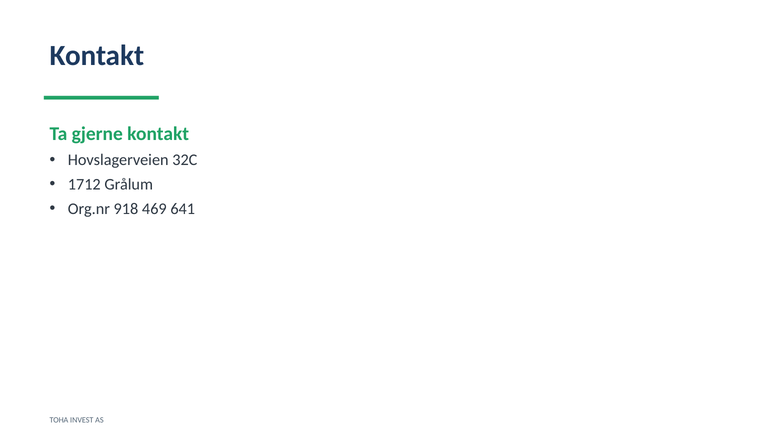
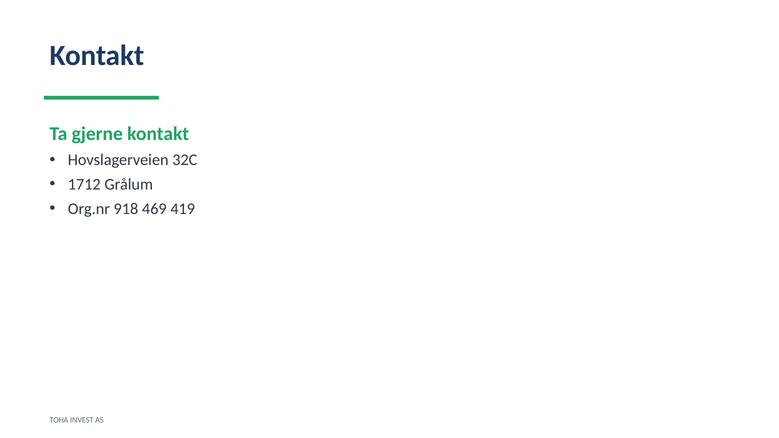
641: 641 -> 419
